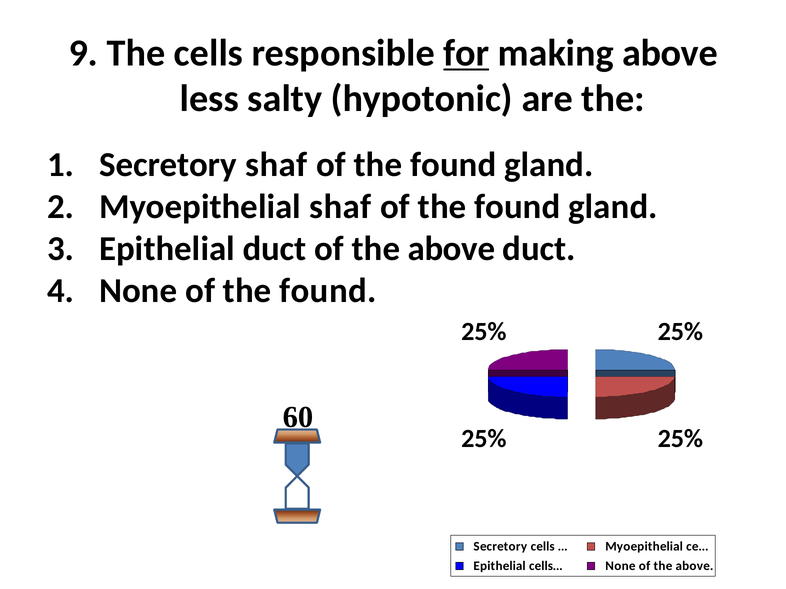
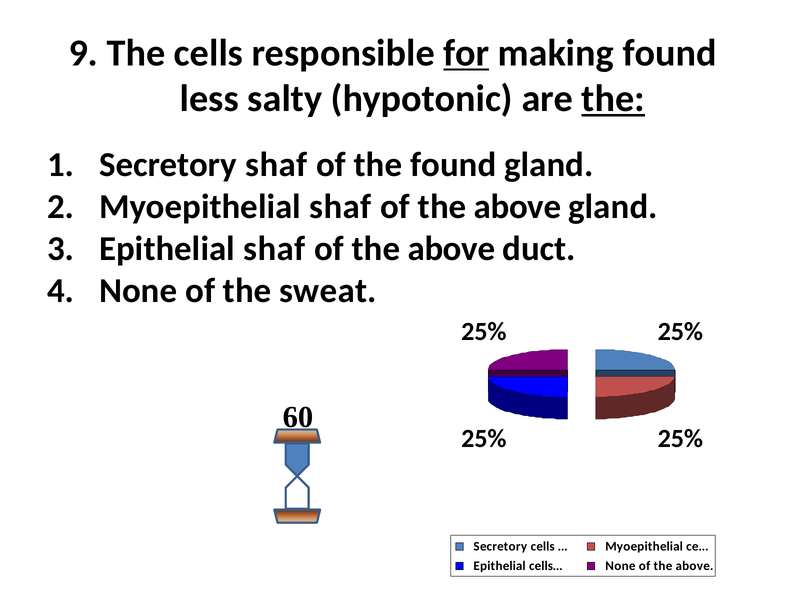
making above: above -> found
the at (613, 99) underline: none -> present
found at (517, 207): found -> above
Epithelial duct: duct -> shaf
None of the found: found -> sweat
